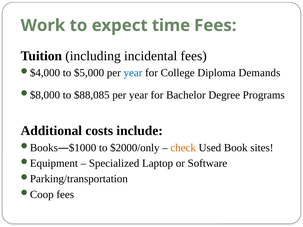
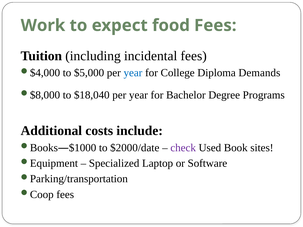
time: time -> food
$88,085: $88,085 -> $18,040
$2000/only: $2000/only -> $2000/date
check colour: orange -> purple
